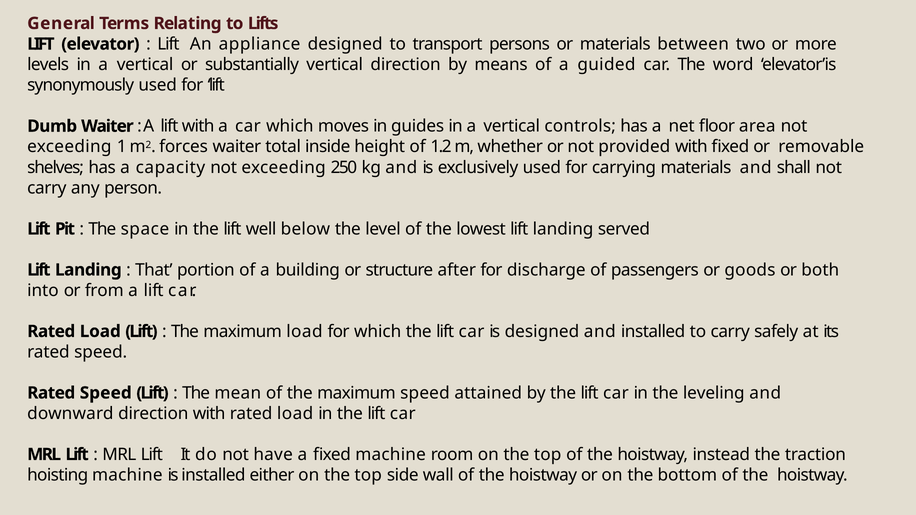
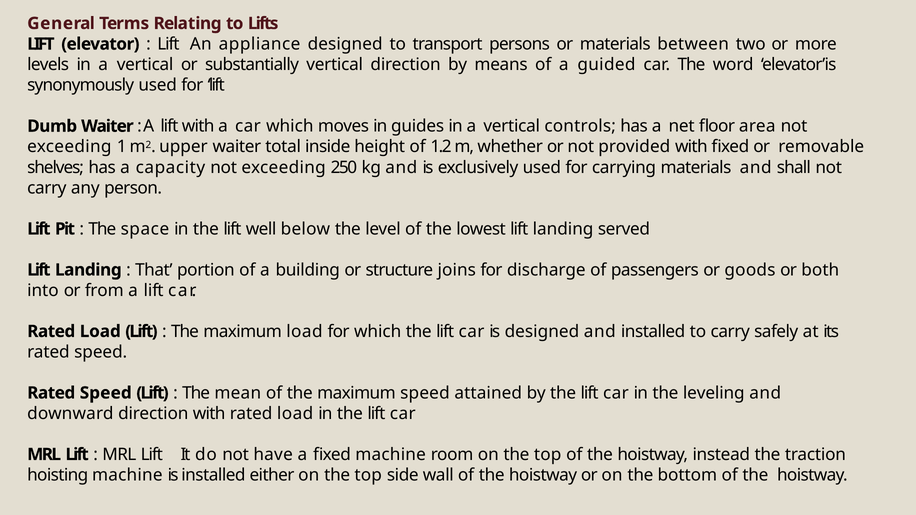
forces: forces -> upper
after: after -> joins
